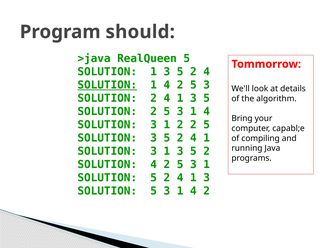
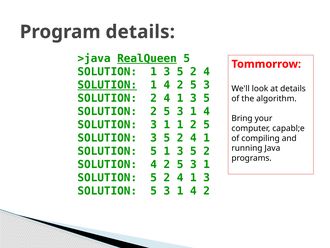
Program should: should -> details
RealQueen underline: none -> present
1 2: 2 -> 1
3 at (154, 151): 3 -> 5
